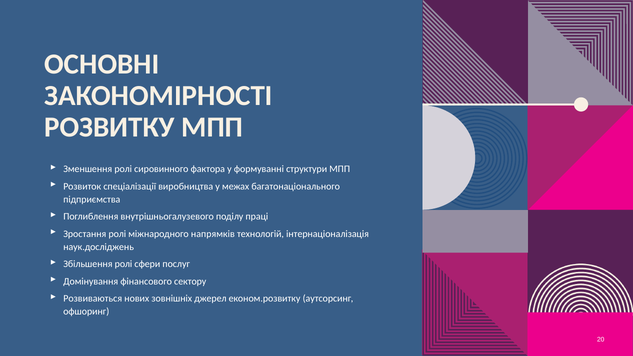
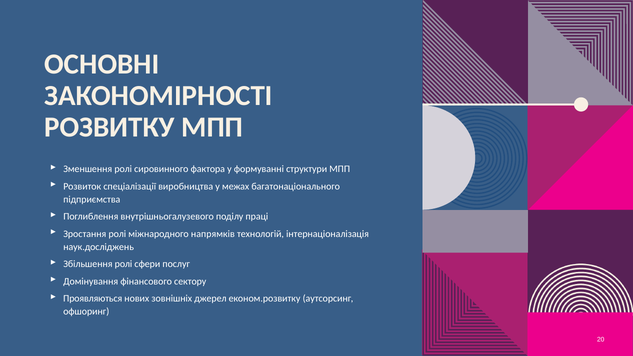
Розвиваються: Розвиваються -> Проявляються
